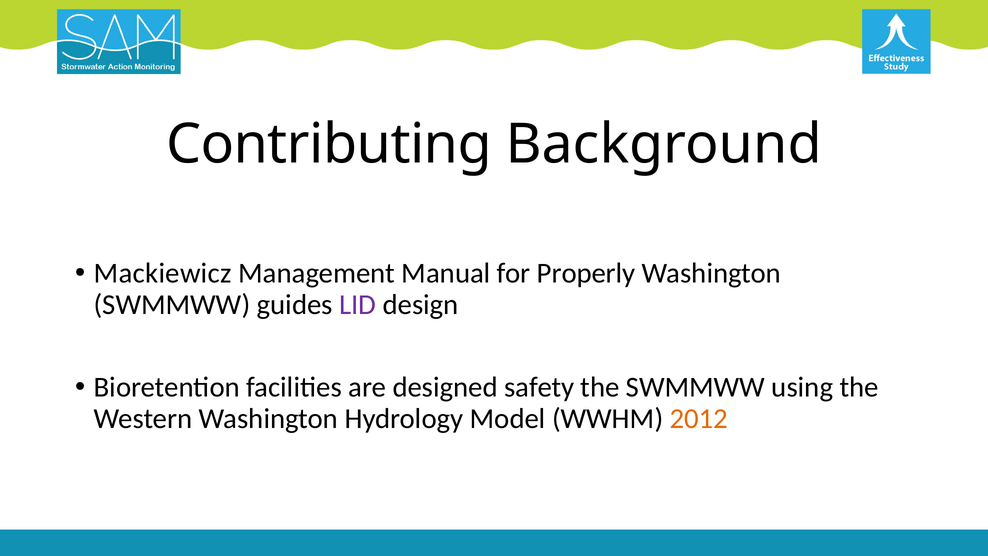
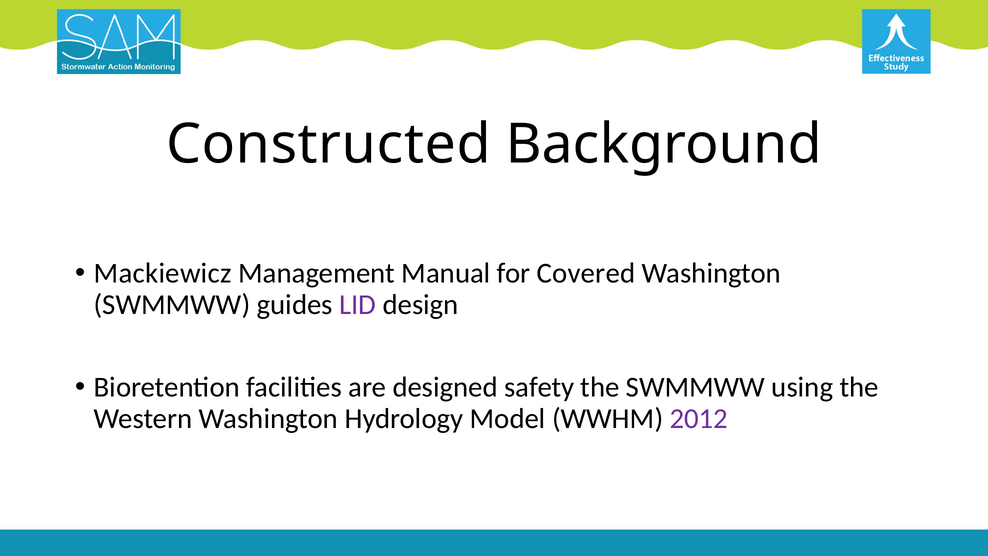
Contributing: Contributing -> Constructed
Properly: Properly -> Covered
2012 colour: orange -> purple
